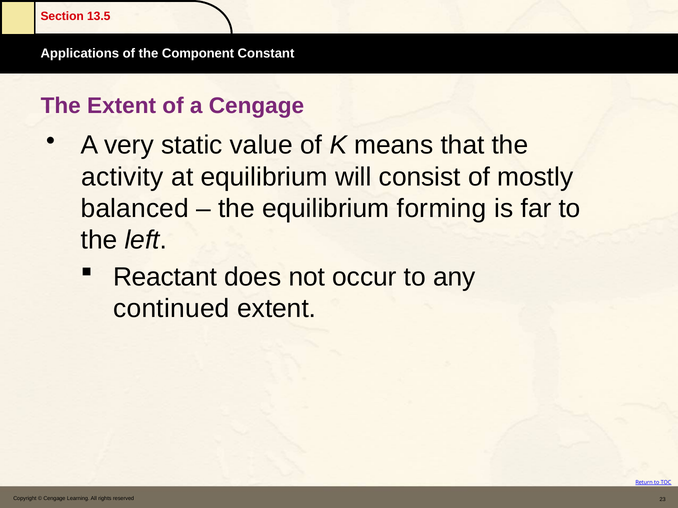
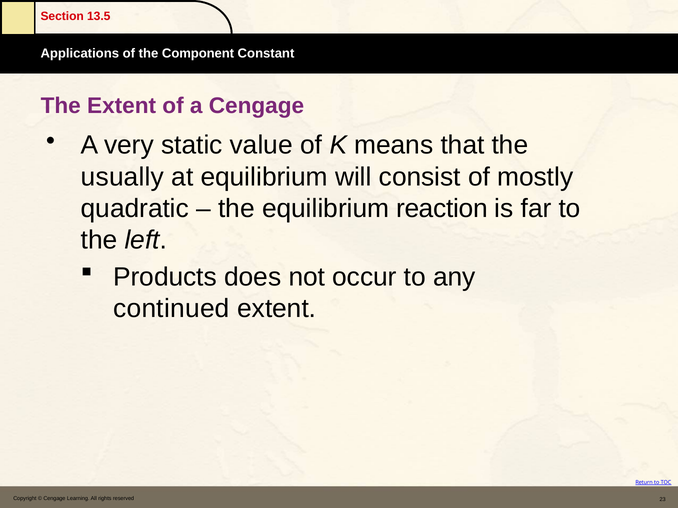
activity: activity -> usually
balanced: balanced -> quadratic
forming: forming -> reaction
Reactant: Reactant -> Products
